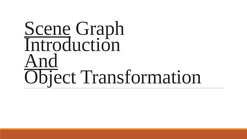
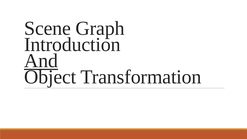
Scene underline: present -> none
